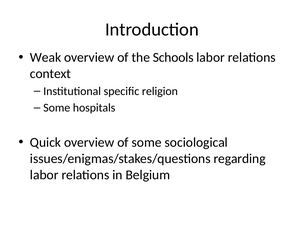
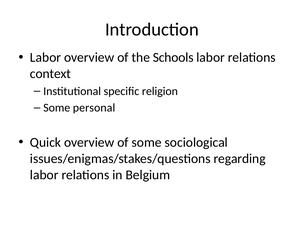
Weak at (46, 58): Weak -> Labor
hospitals: hospitals -> personal
